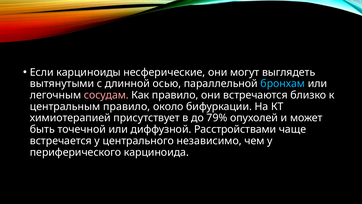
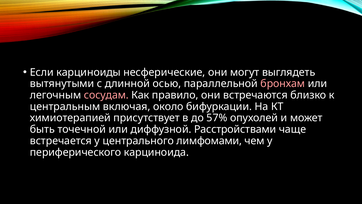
бронхам colour: light blue -> pink
центральным правило: правило -> включая
79%: 79% -> 57%
независимо: независимо -> лимфомами
